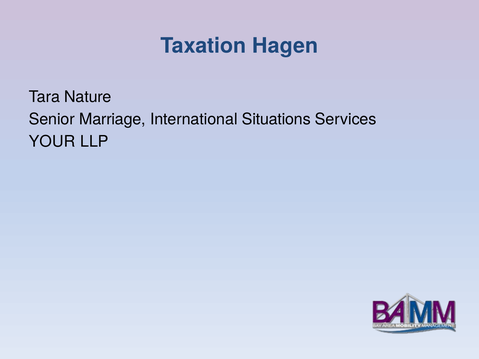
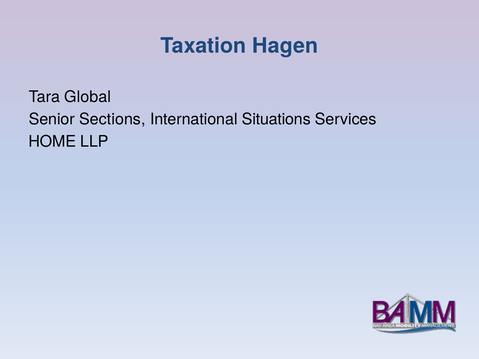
Nature: Nature -> Global
Marriage: Marriage -> Sections
YOUR: YOUR -> HOME
